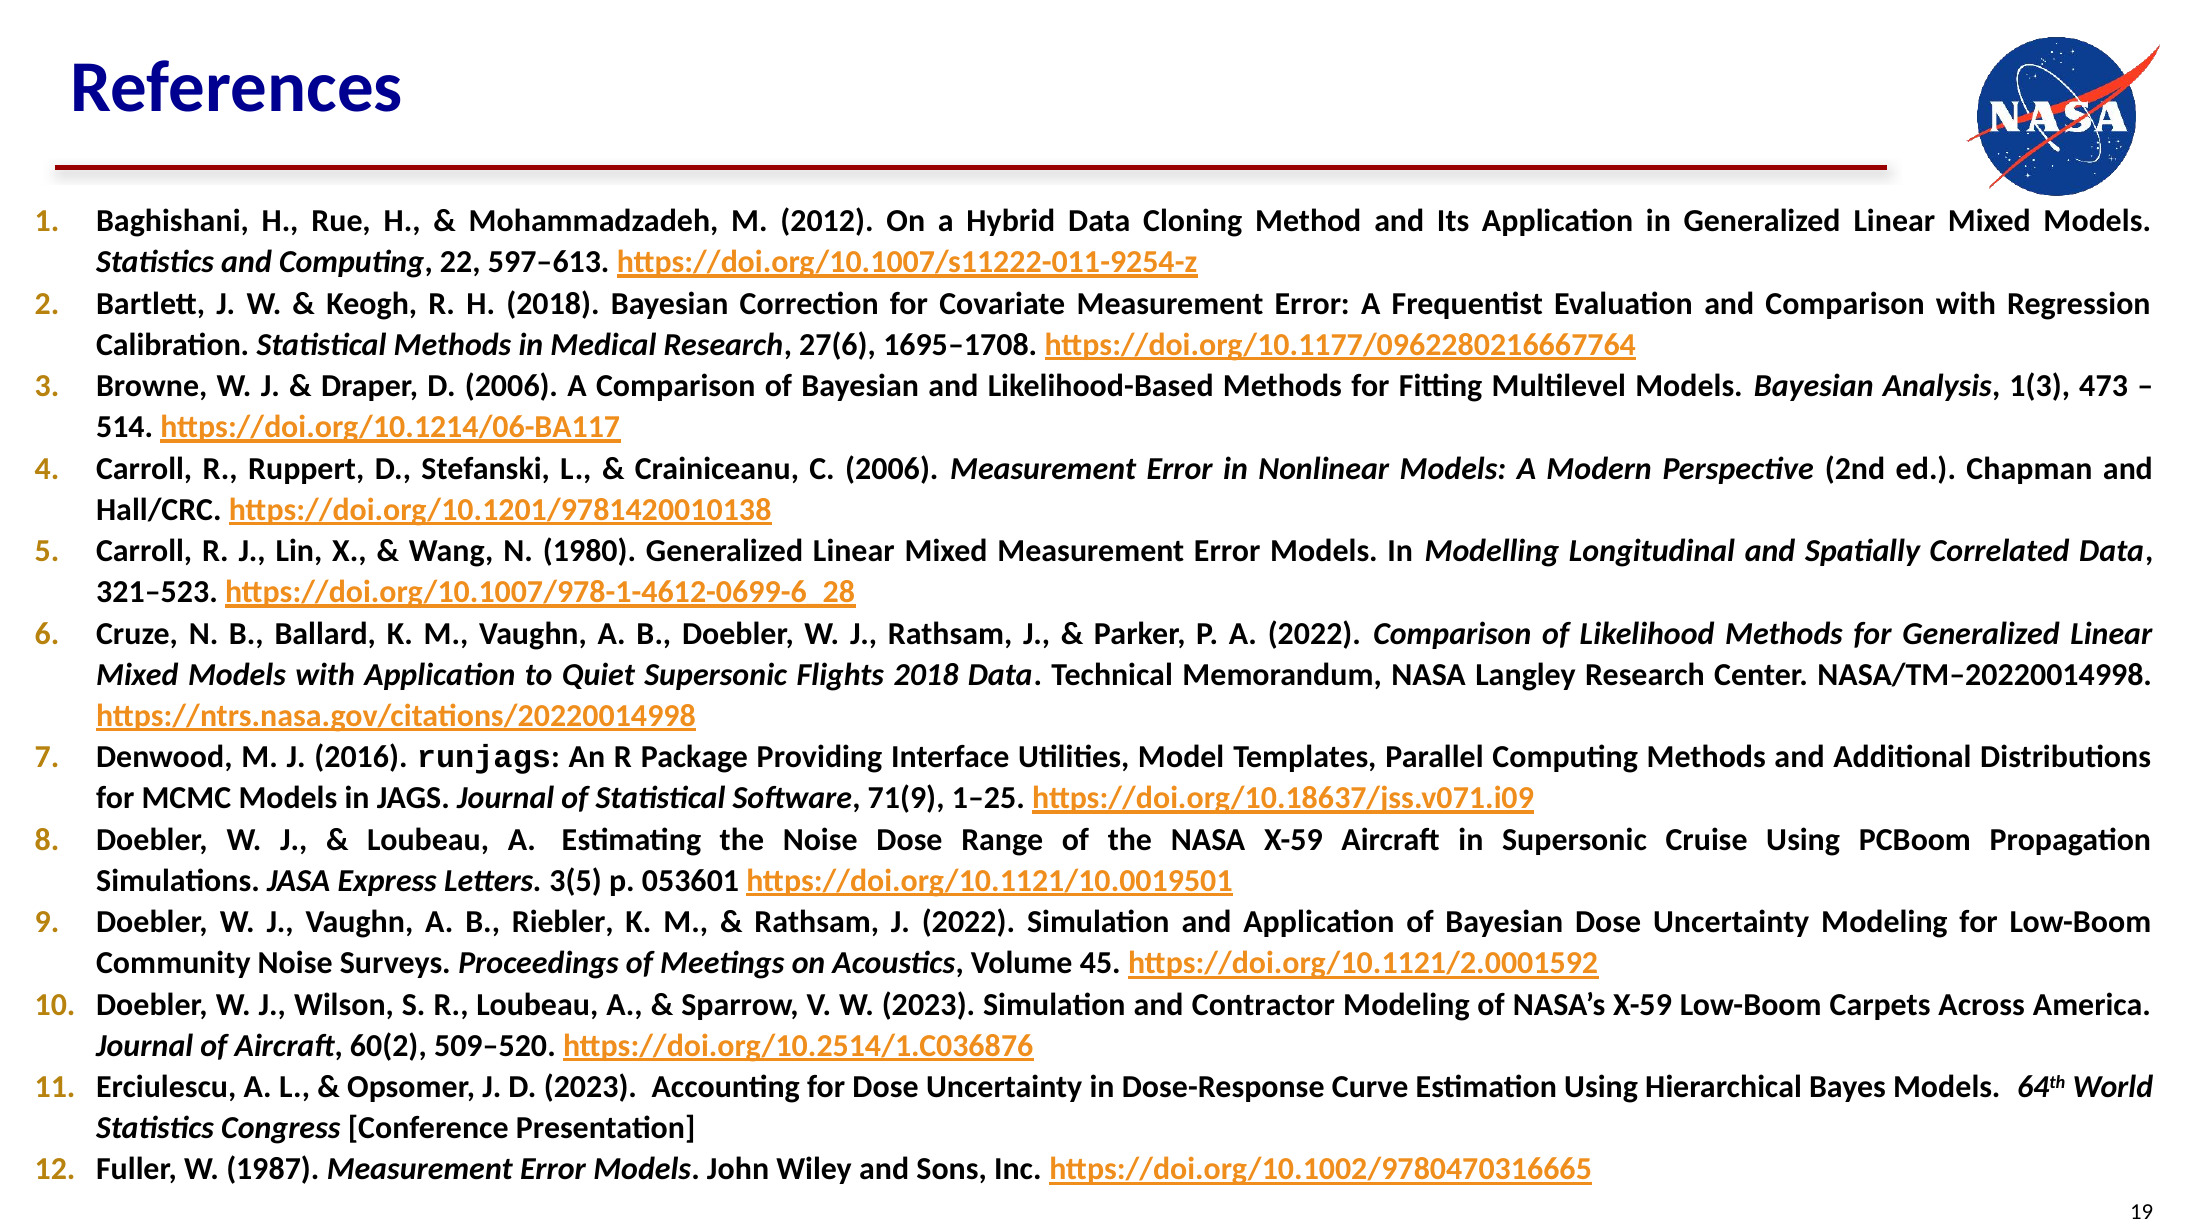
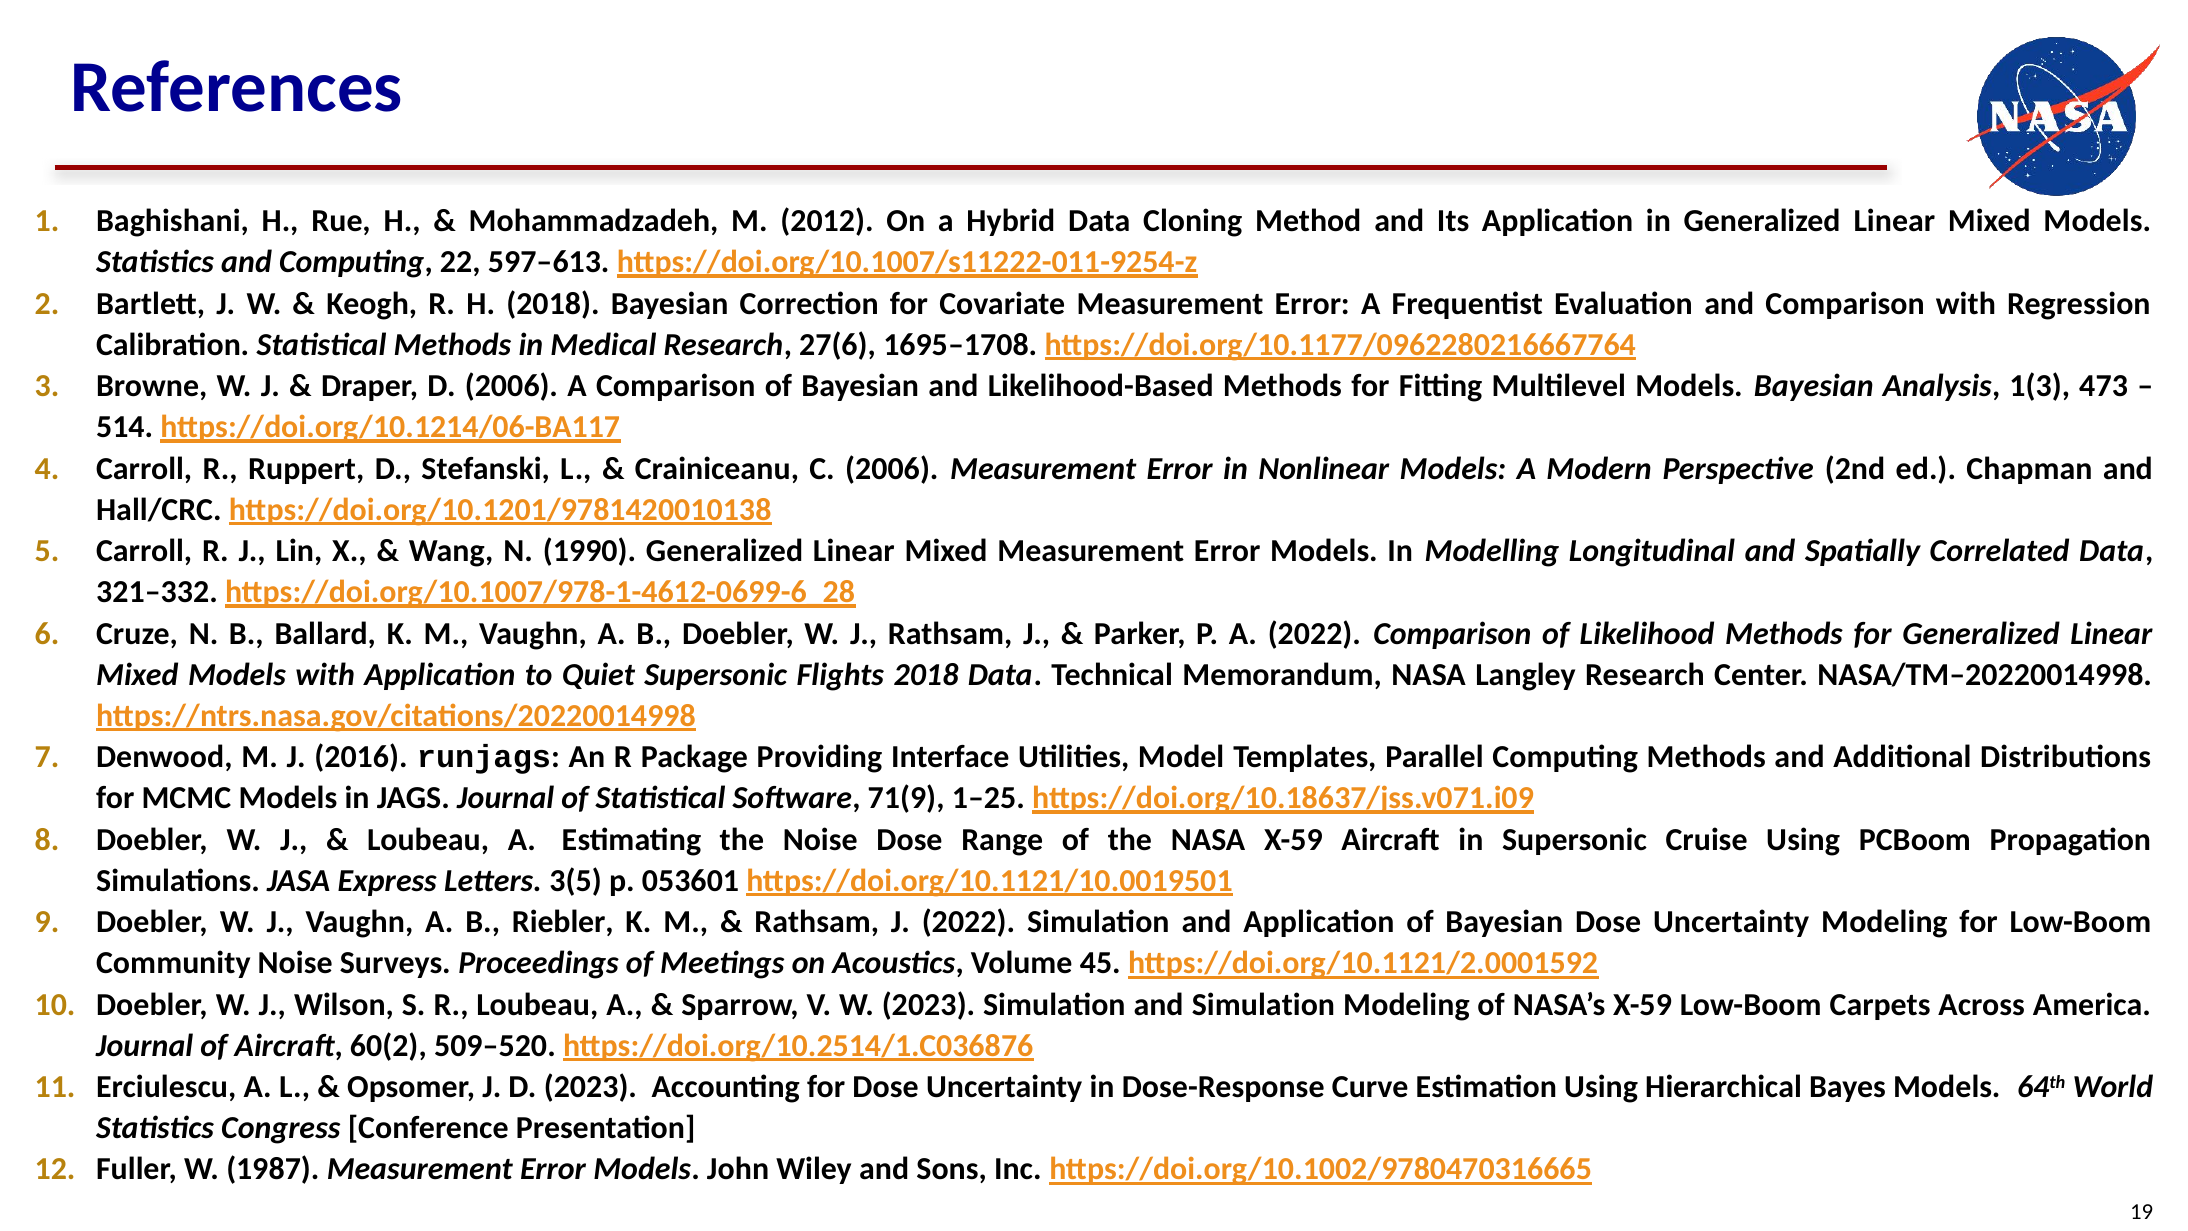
1980: 1980 -> 1990
321–523: 321–523 -> 321–332
and Contractor: Contractor -> Simulation
